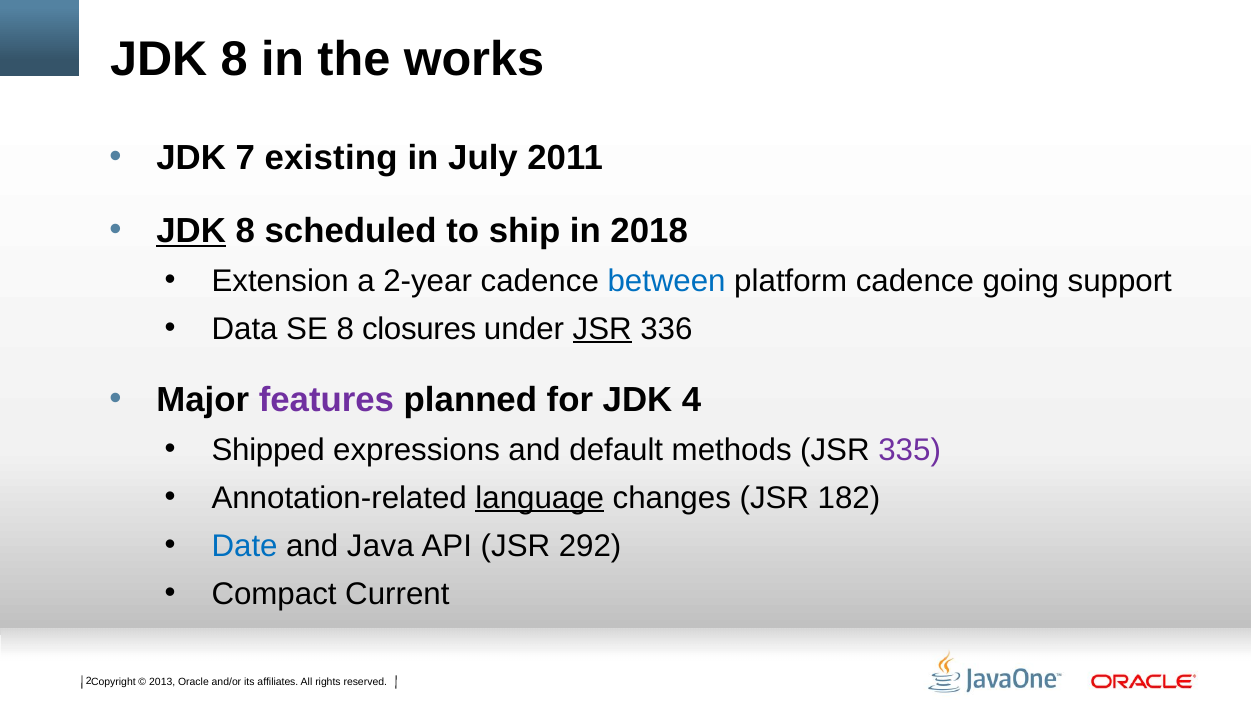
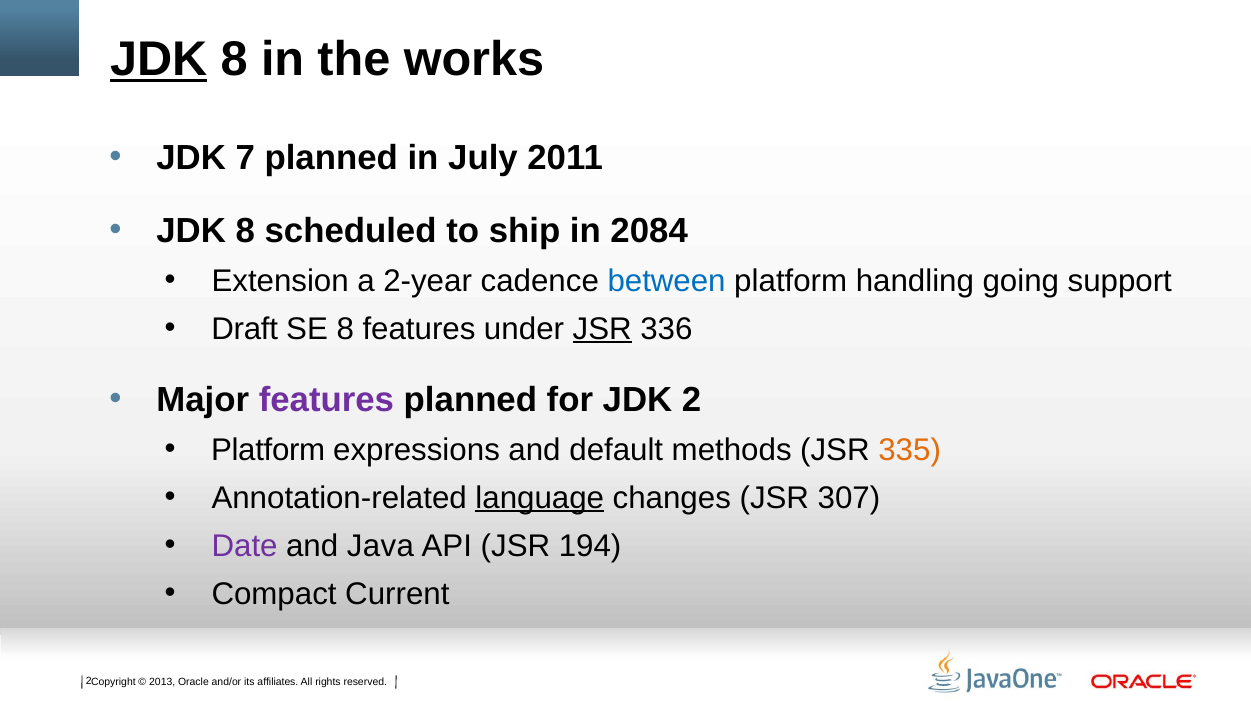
JDK at (159, 60) underline: none -> present
7 existing: existing -> planned
JDK at (191, 231) underline: present -> none
2018: 2018 -> 2084
platform cadence: cadence -> handling
Data: Data -> Draft
8 closures: closures -> features
JDK 4: 4 -> 2
Shipped at (268, 450): Shipped -> Platform
335 colour: purple -> orange
182: 182 -> 307
Date colour: blue -> purple
292: 292 -> 194
